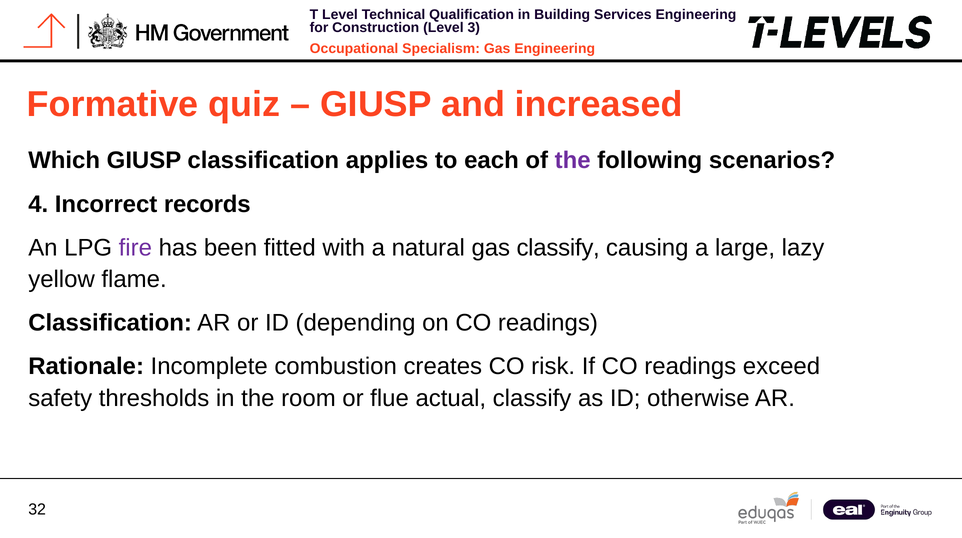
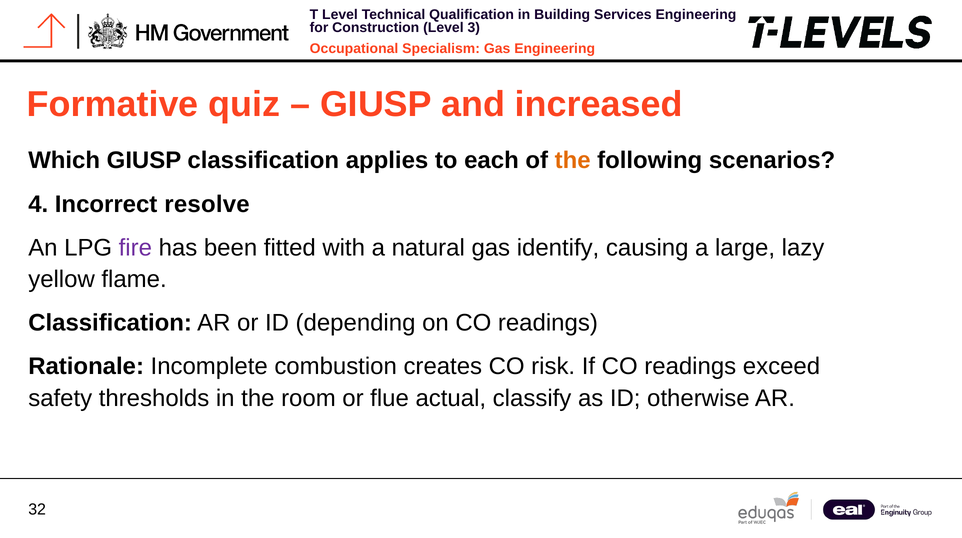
the at (573, 160) colour: purple -> orange
records: records -> resolve
gas classify: classify -> identify
